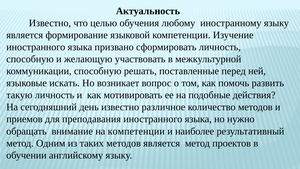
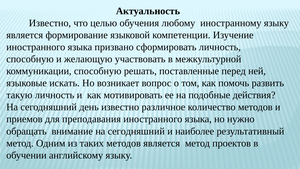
внимание на компетенции: компетенции -> сегодняшний
